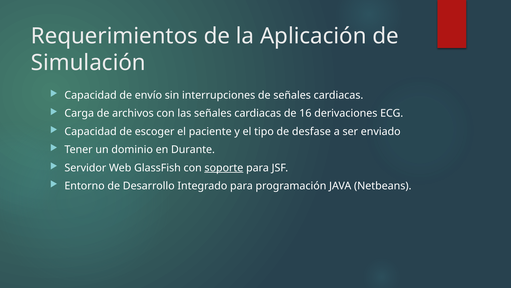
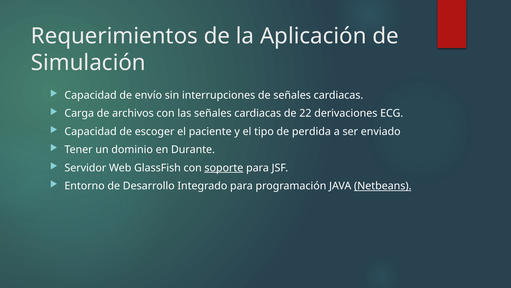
16: 16 -> 22
desfase: desfase -> perdida
Netbeans underline: none -> present
